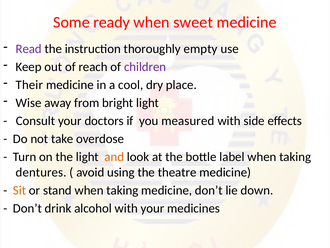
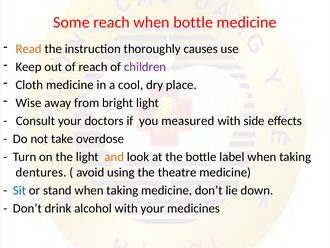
Some ready: ready -> reach
when sweet: sweet -> bottle
Read colour: purple -> orange
empty: empty -> causes
Their: Their -> Cloth
Sit colour: orange -> blue
